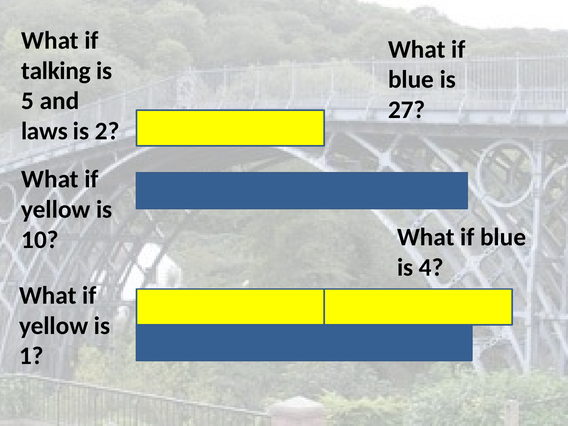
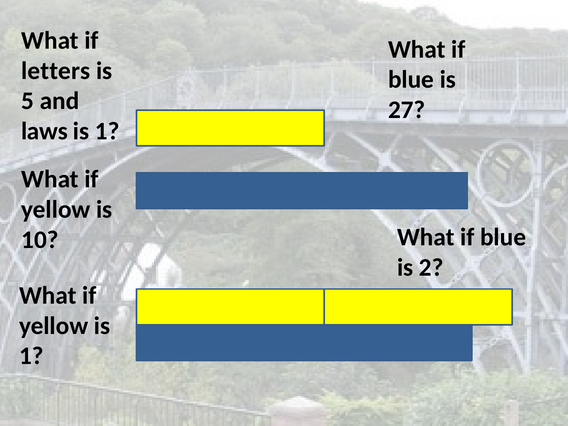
talking: talking -> letters
2 at (107, 131): 2 -> 1
4: 4 -> 2
